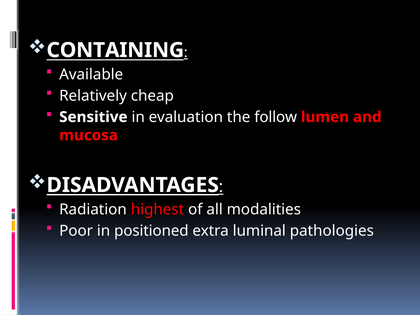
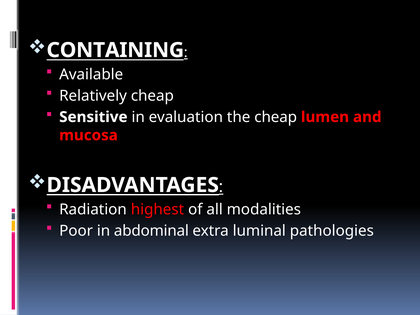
the follow: follow -> cheap
positioned: positioned -> abdominal
